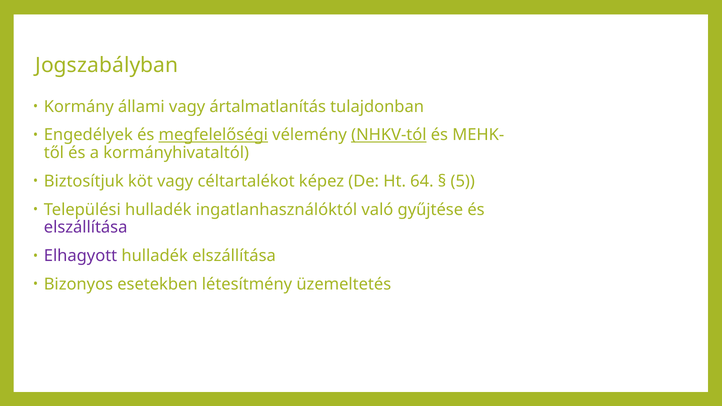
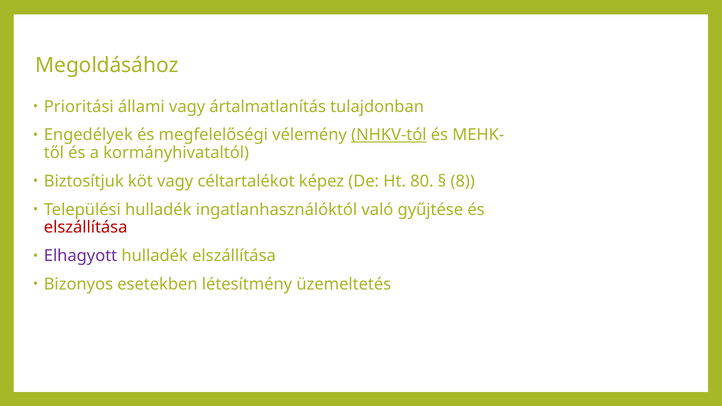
Jogszabályban: Jogszabályban -> Megoldásához
Kormány: Kormány -> Prioritási
megfelelőségi underline: present -> none
64: 64 -> 80
5: 5 -> 8
elszállítása at (86, 227) colour: purple -> red
